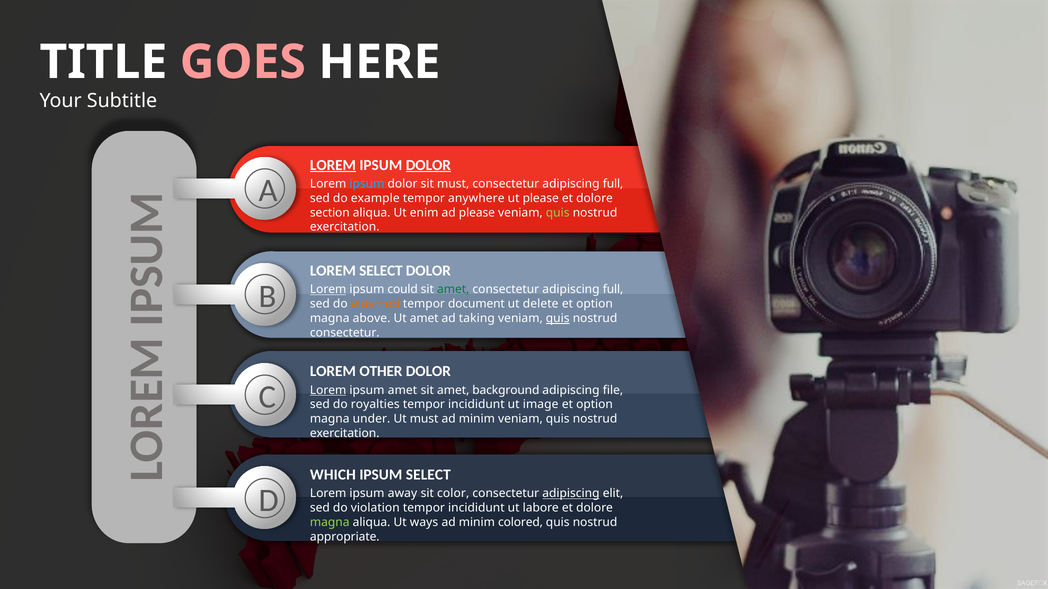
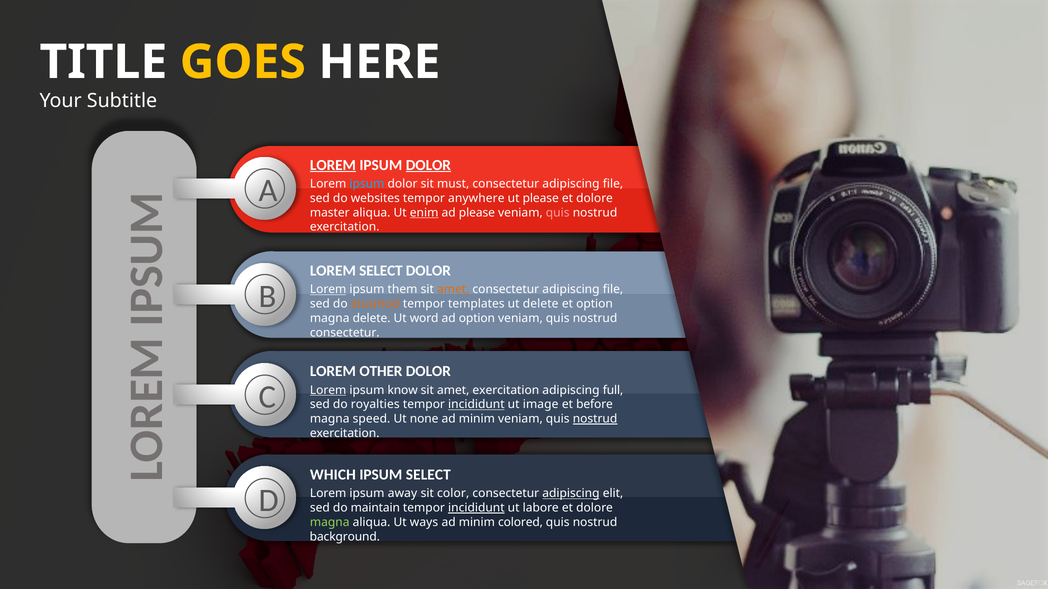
GOES colour: pink -> yellow
full at (613, 184): full -> file
example: example -> websites
section: section -> master
enim underline: none -> present
quis at (558, 213) colour: light green -> pink
could: could -> them
amet at (453, 290) colour: green -> orange
full at (613, 290): full -> file
document: document -> templates
magna above: above -> delete
Ut amet: amet -> word
ad taking: taking -> option
quis at (558, 319) underline: present -> none
ipsum amet: amet -> know
amet background: background -> exercitation
file: file -> full
incididunt at (476, 405) underline: none -> present
option at (594, 405): option -> before
under: under -> speed
Ut must: must -> none
nostrud at (595, 419) underline: none -> present
violation: violation -> maintain
incididunt at (476, 508) underline: none -> present
appropriate: appropriate -> background
